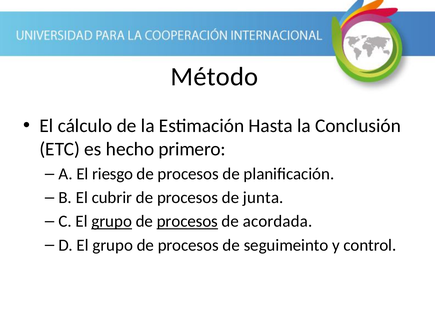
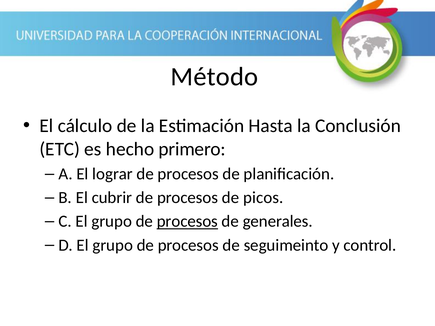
riesgo: riesgo -> lograr
junta: junta -> picos
grupo at (112, 222) underline: present -> none
acordada: acordada -> generales
